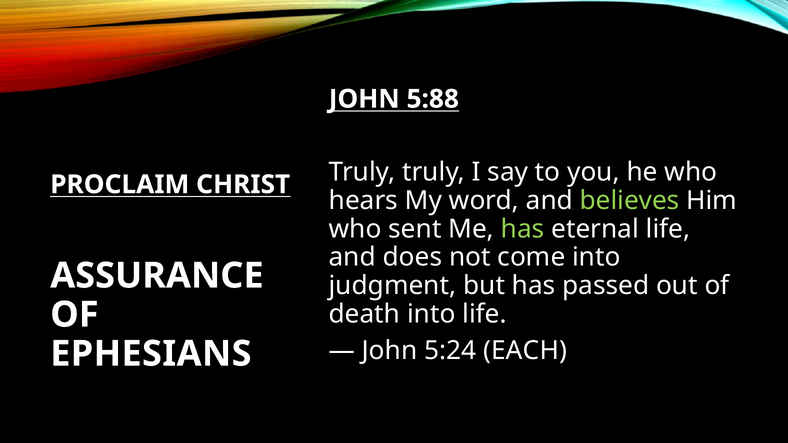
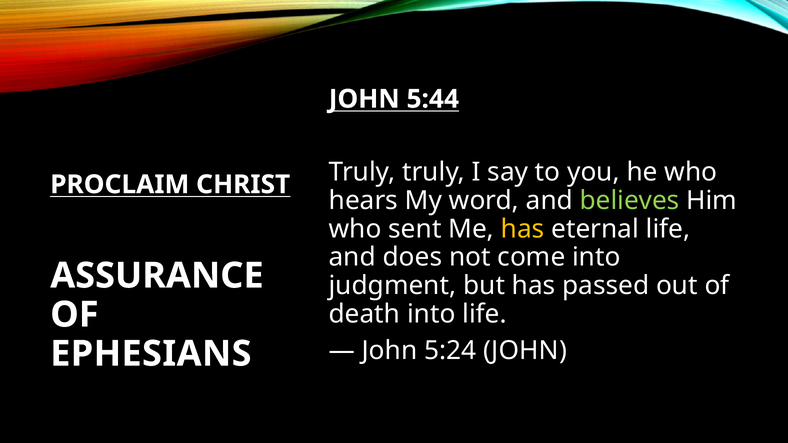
5:88: 5:88 -> 5:44
has at (523, 229) colour: light green -> yellow
5:24 EACH: EACH -> JOHN
